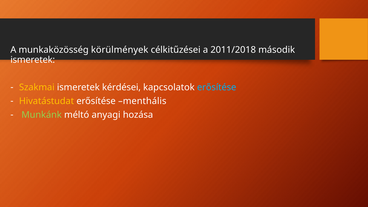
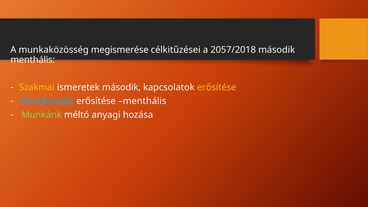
körülmények: körülmények -> megismerése
2011/2018: 2011/2018 -> 2057/2018
ismeretek at (33, 60): ismeretek -> menthális
ismeretek kérdései: kérdései -> második
erősítése at (217, 87) colour: light blue -> yellow
Hivatástudat colour: yellow -> light blue
